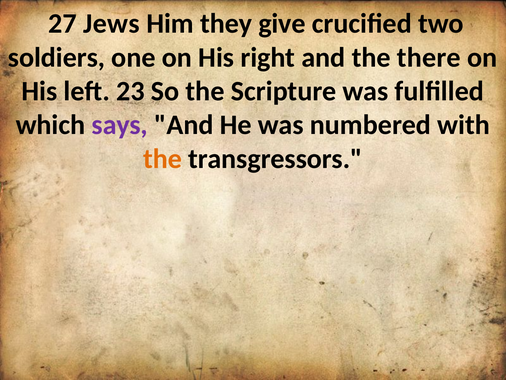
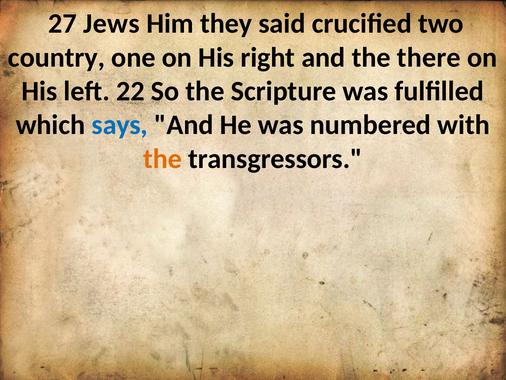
give: give -> said
soldiers: soldiers -> country
23: 23 -> 22
says colour: purple -> blue
